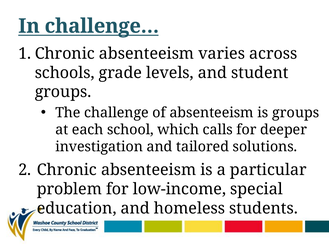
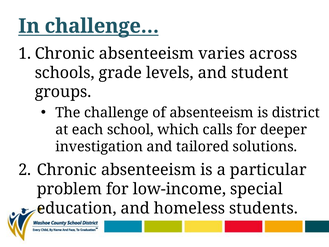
is groups: groups -> district
